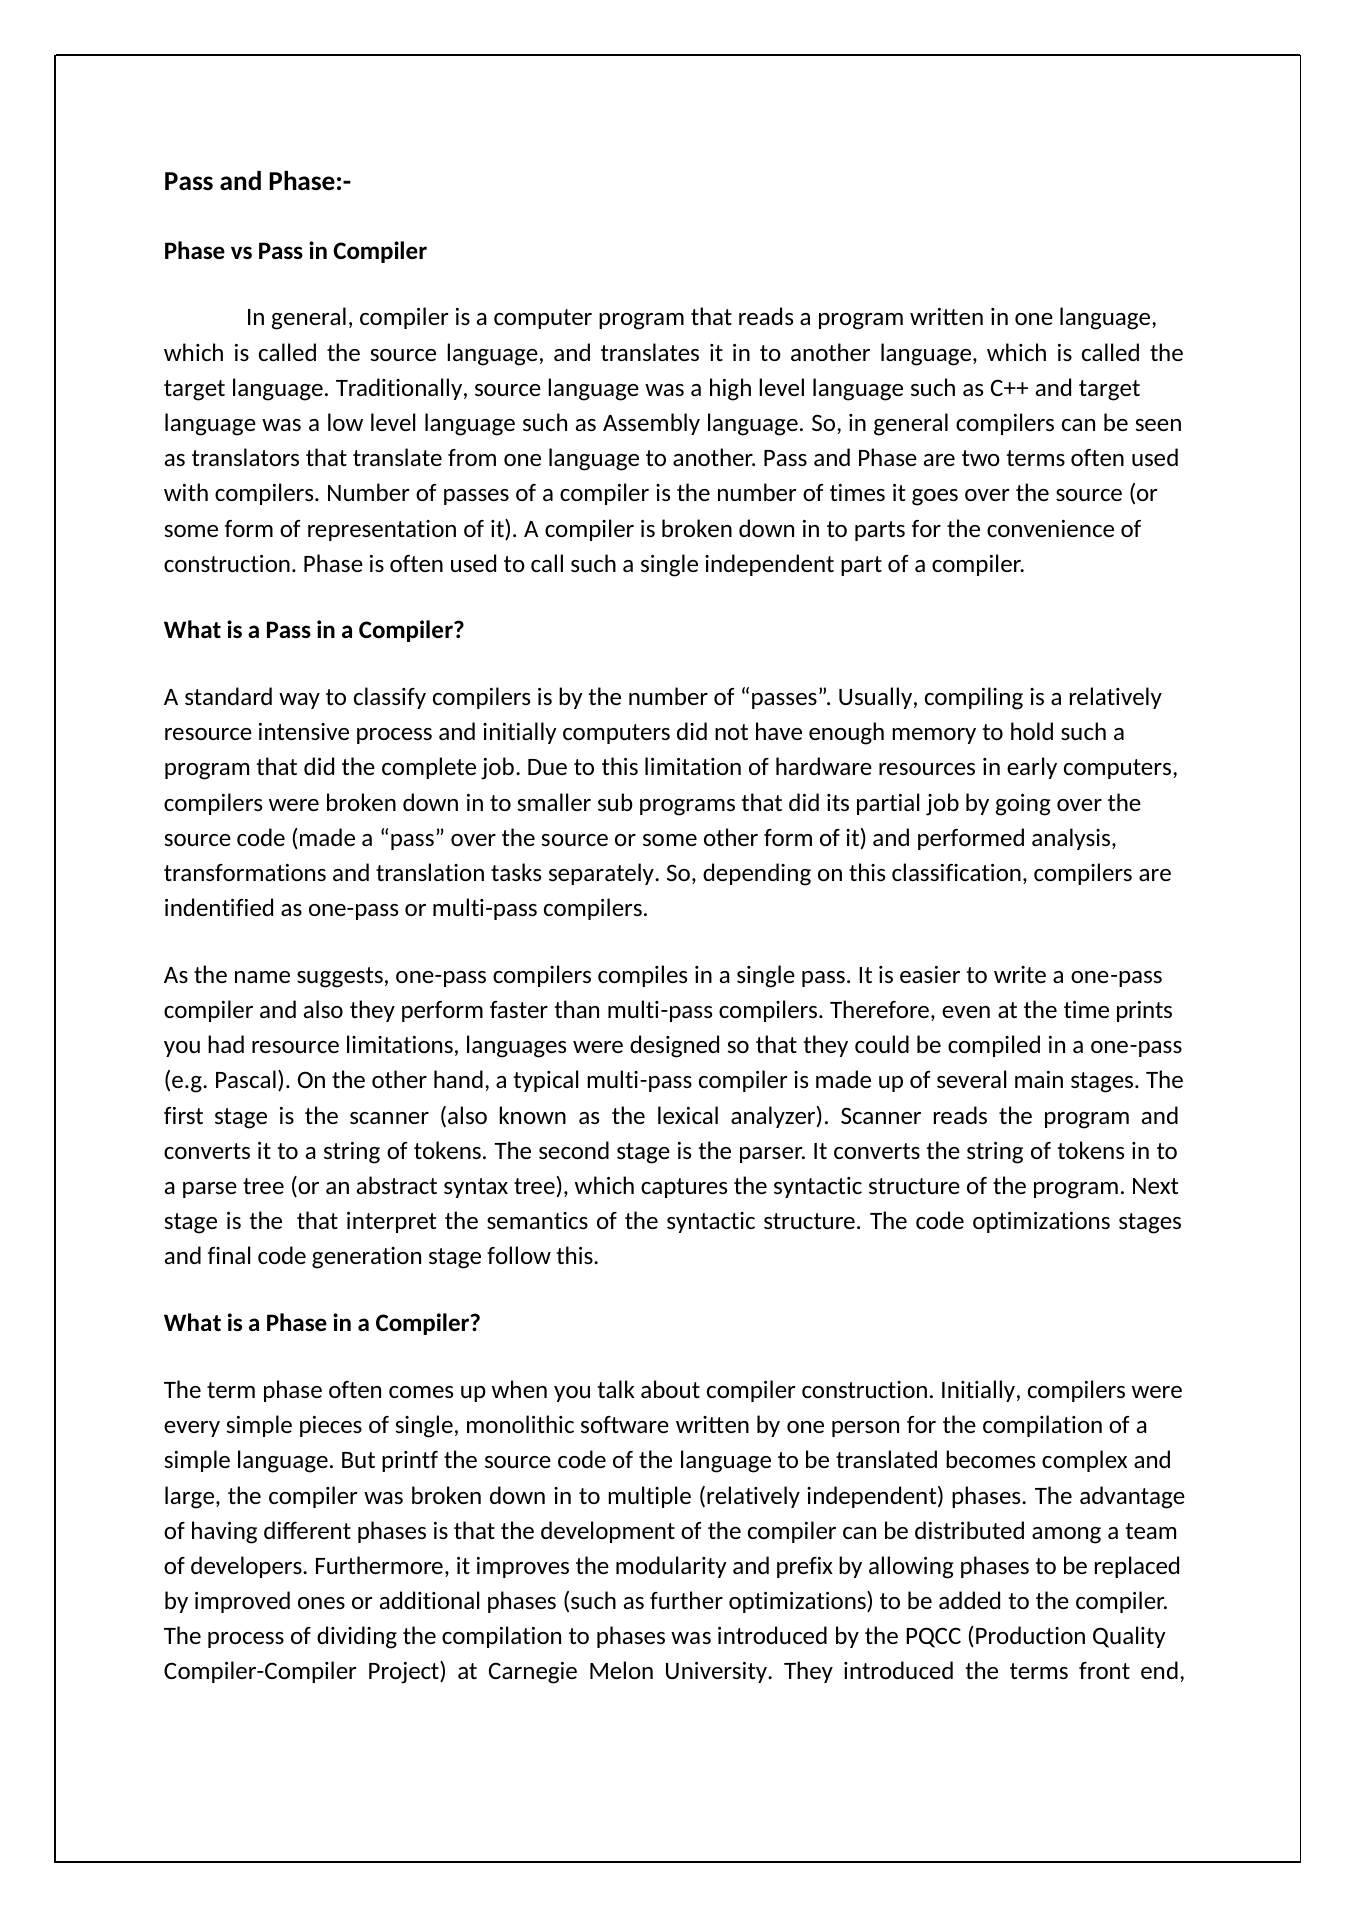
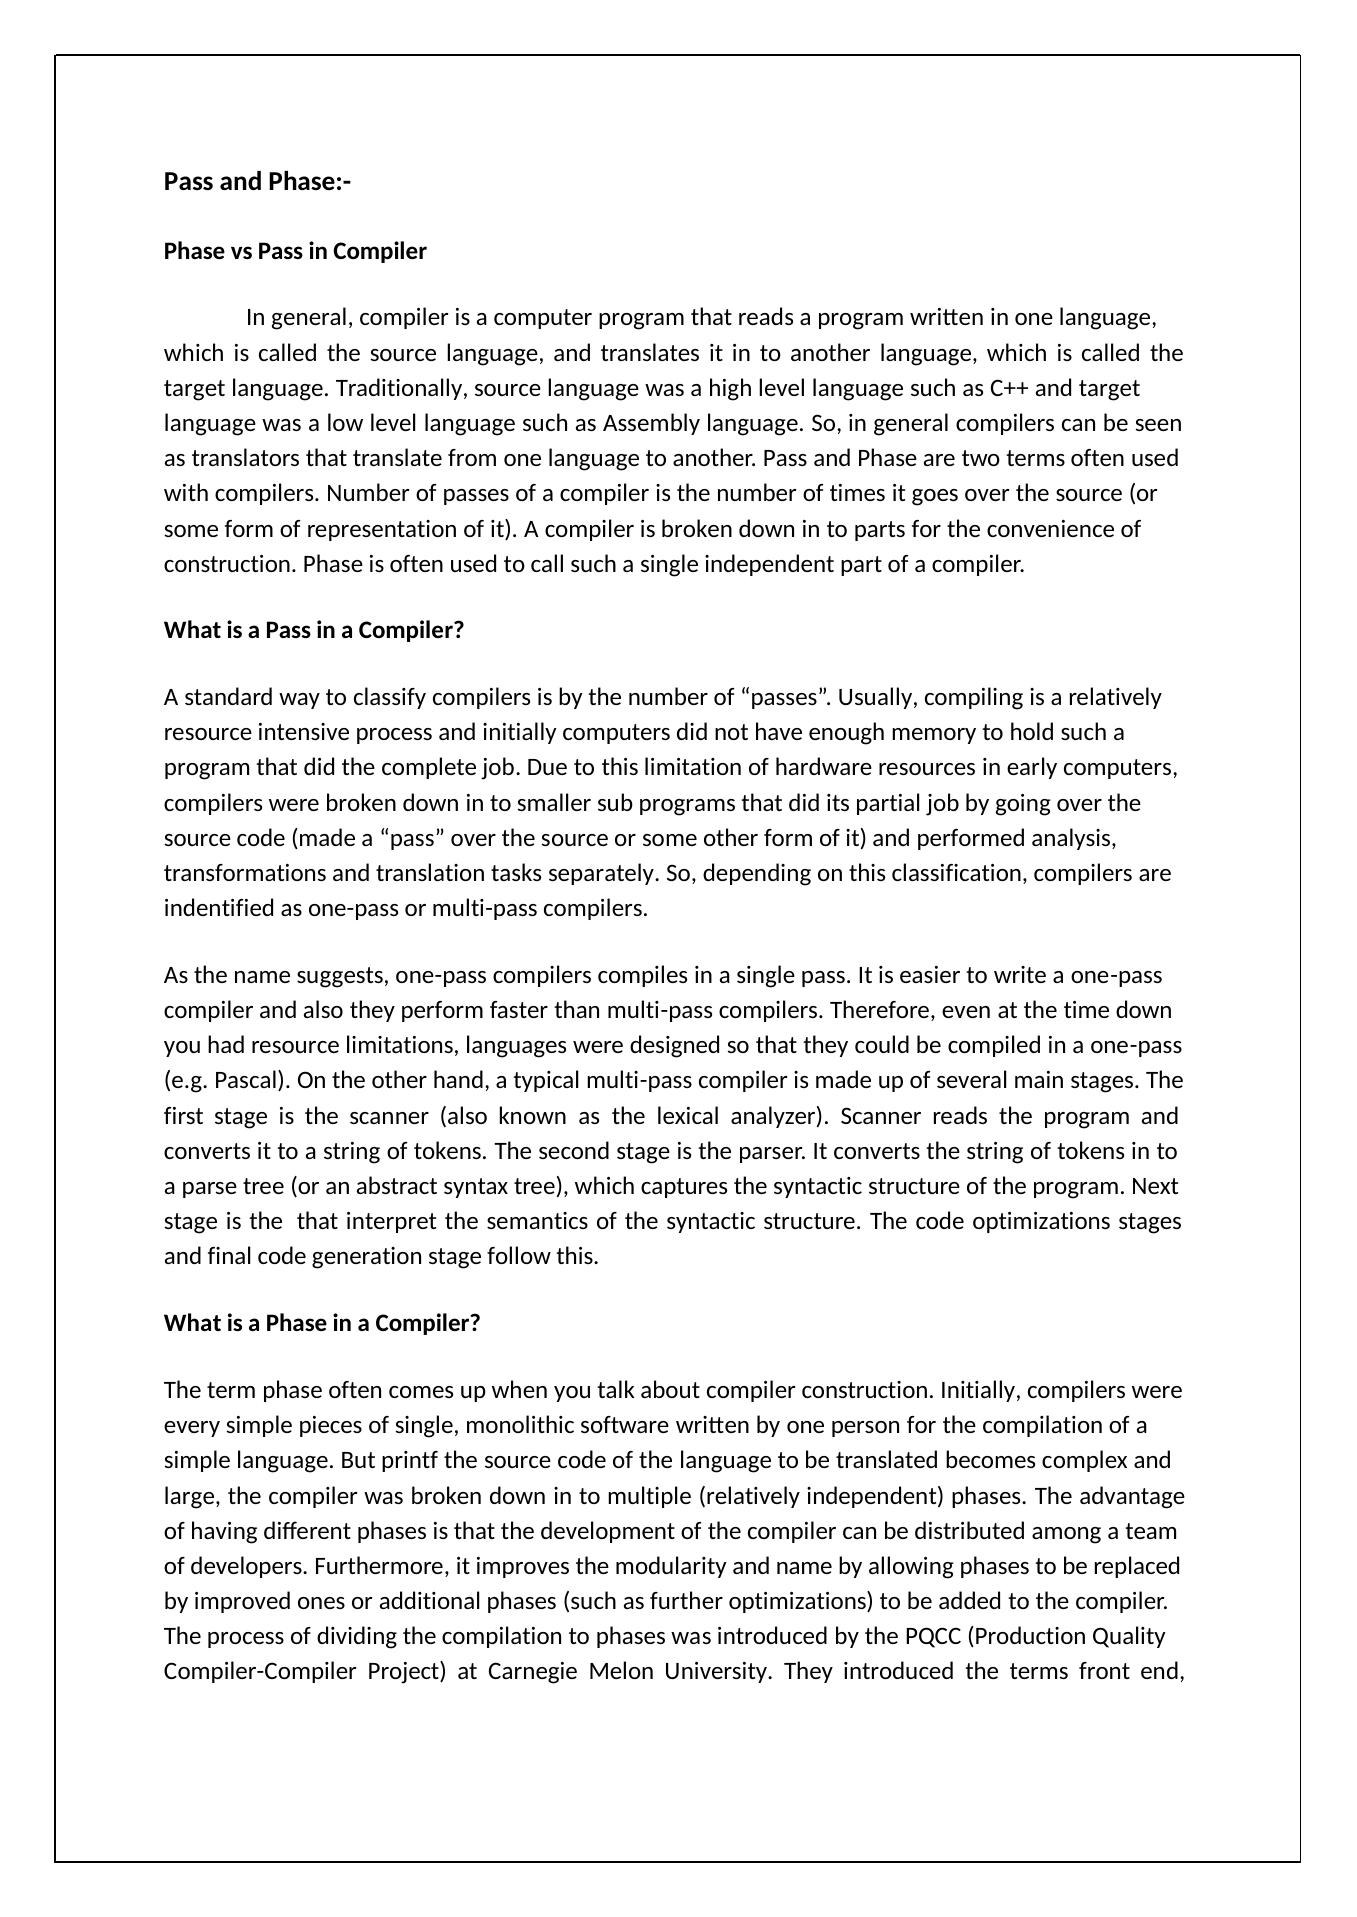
time prints: prints -> down
and prefix: prefix -> name
